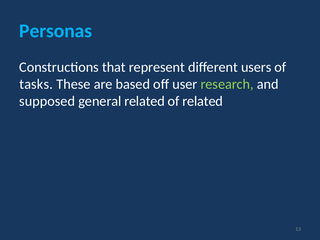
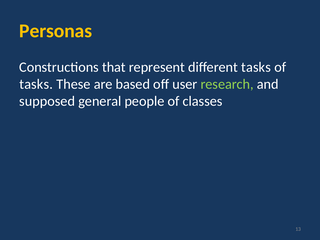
Personas colour: light blue -> yellow
different users: users -> tasks
general related: related -> people
of related: related -> classes
